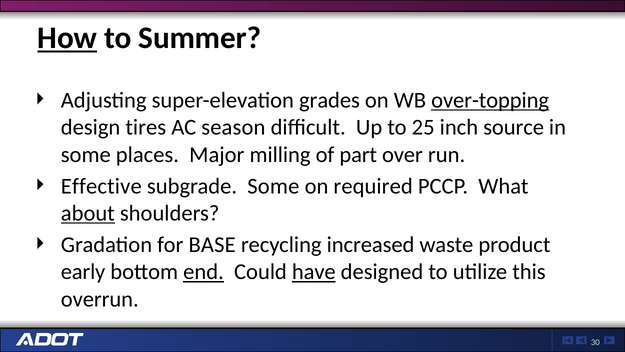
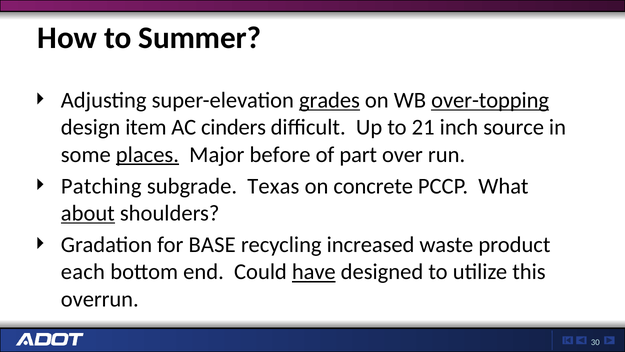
How underline: present -> none
grades underline: none -> present
tires: tires -> item
season: season -> cinders
25: 25 -> 21
places underline: none -> present
milling: milling -> before
Effective: Effective -> Patching
subgrade Some: Some -> Texas
required: required -> concrete
early: early -> each
end underline: present -> none
